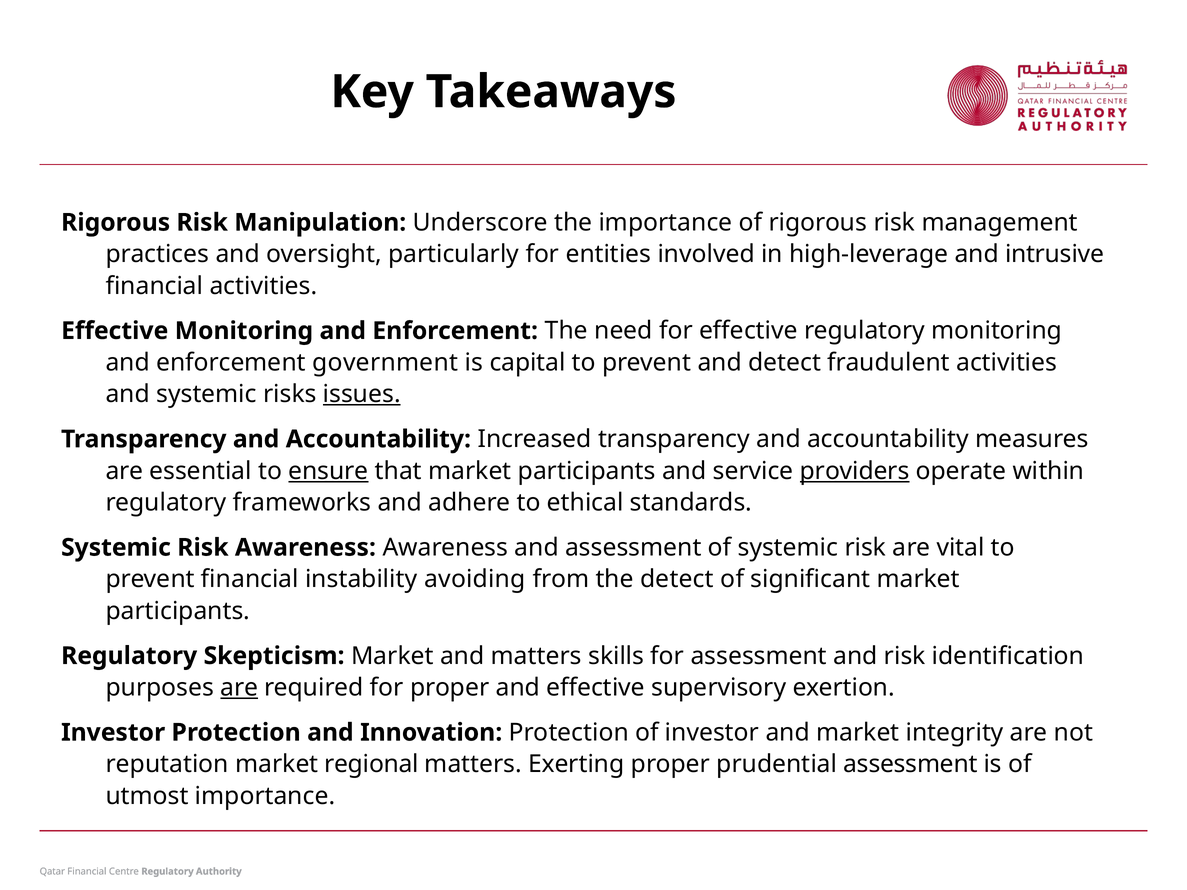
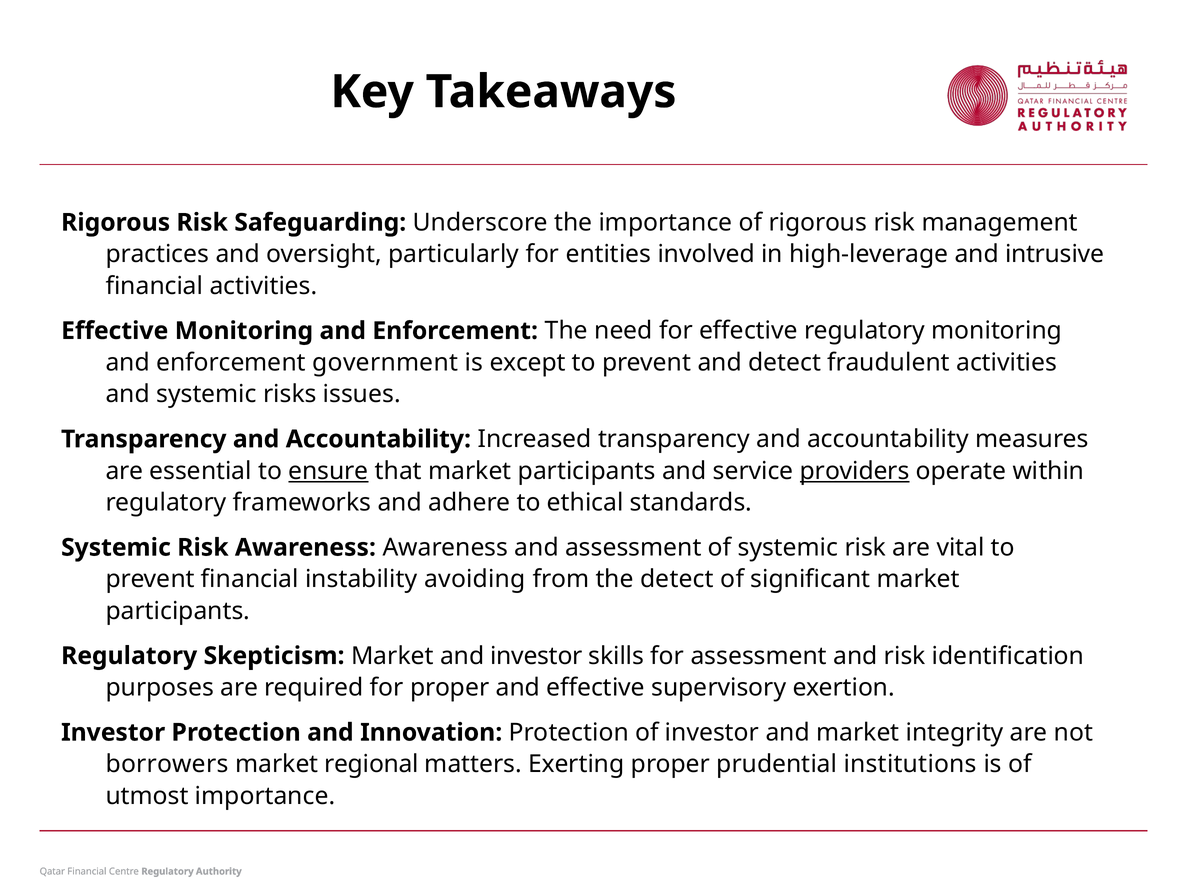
Manipulation: Manipulation -> Safeguarding
capital: capital -> except
issues underline: present -> none
and matters: matters -> investor
are at (239, 688) underline: present -> none
reputation: reputation -> borrowers
prudential assessment: assessment -> institutions
